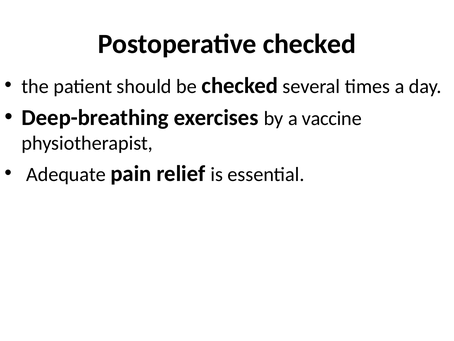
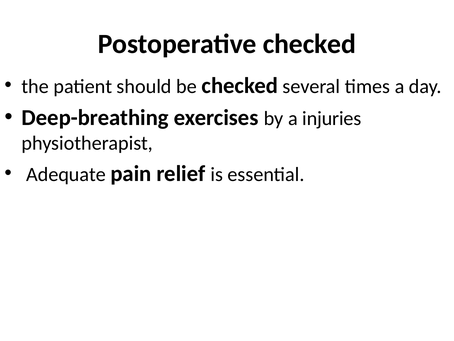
vaccine: vaccine -> injuries
